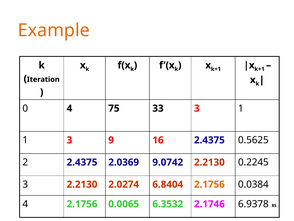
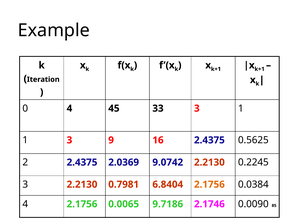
Example colour: orange -> black
75: 75 -> 45
2.0274: 2.0274 -> 0.7981
6.3532: 6.3532 -> 9.7186
6.9378: 6.9378 -> 0.0090
